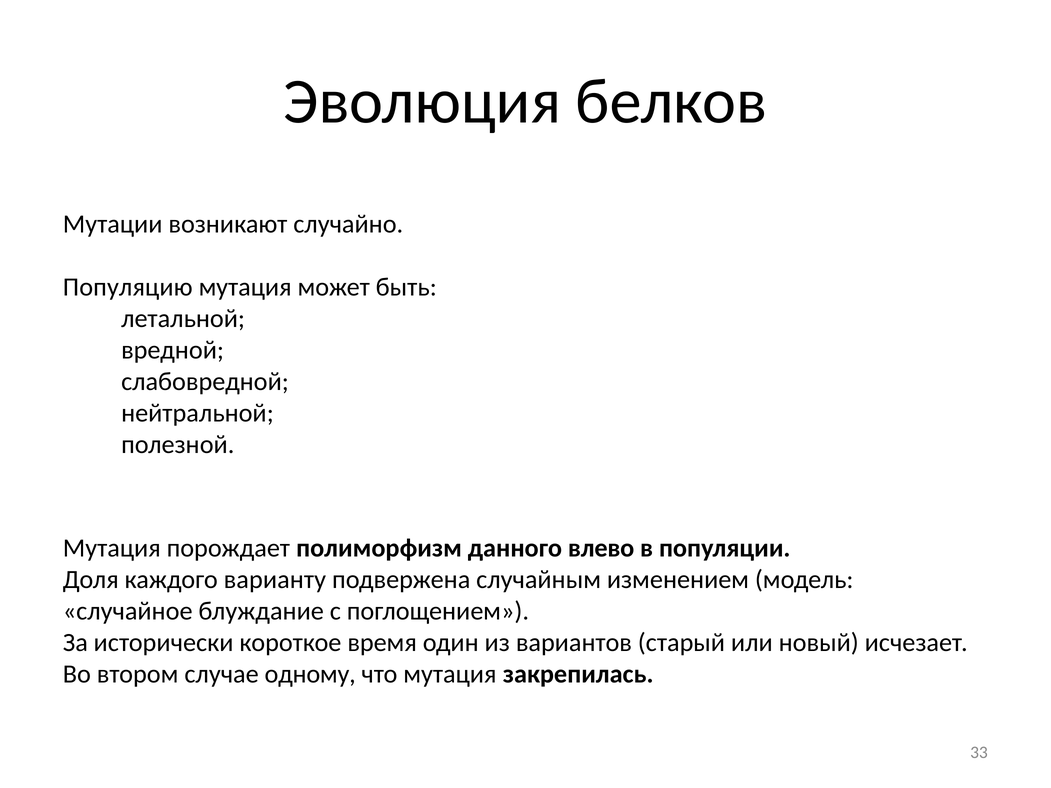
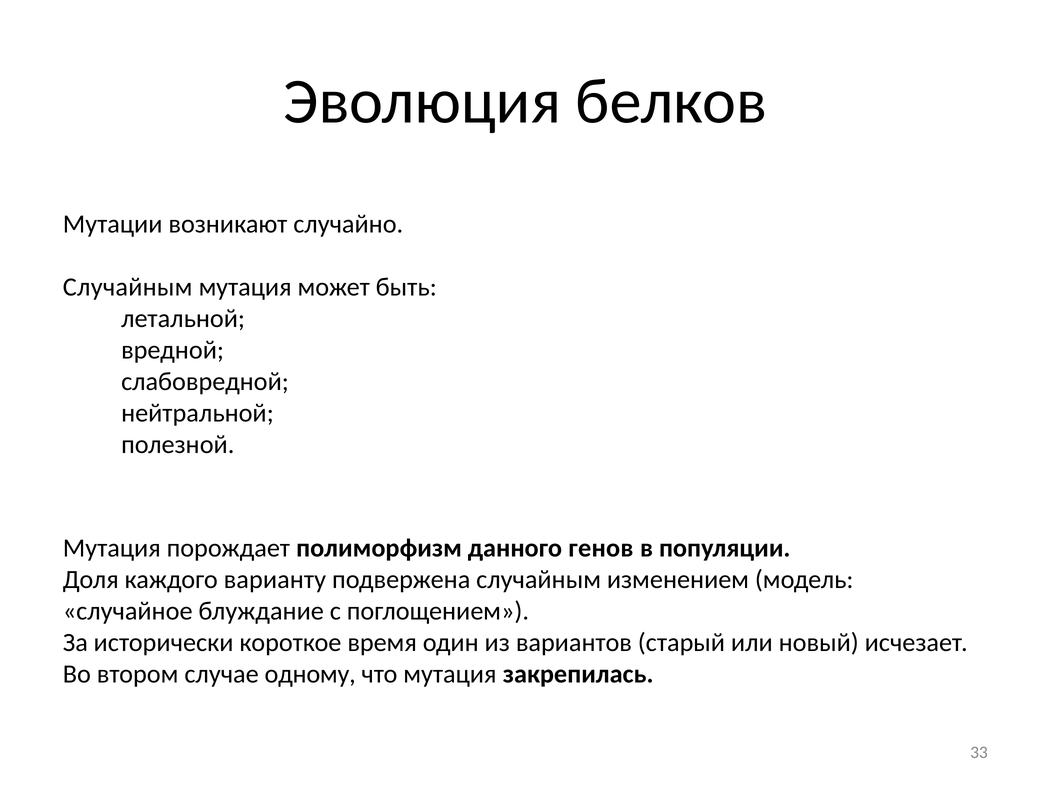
Популяцию at (128, 287): Популяцию -> Случайным
влево: влево -> генов
